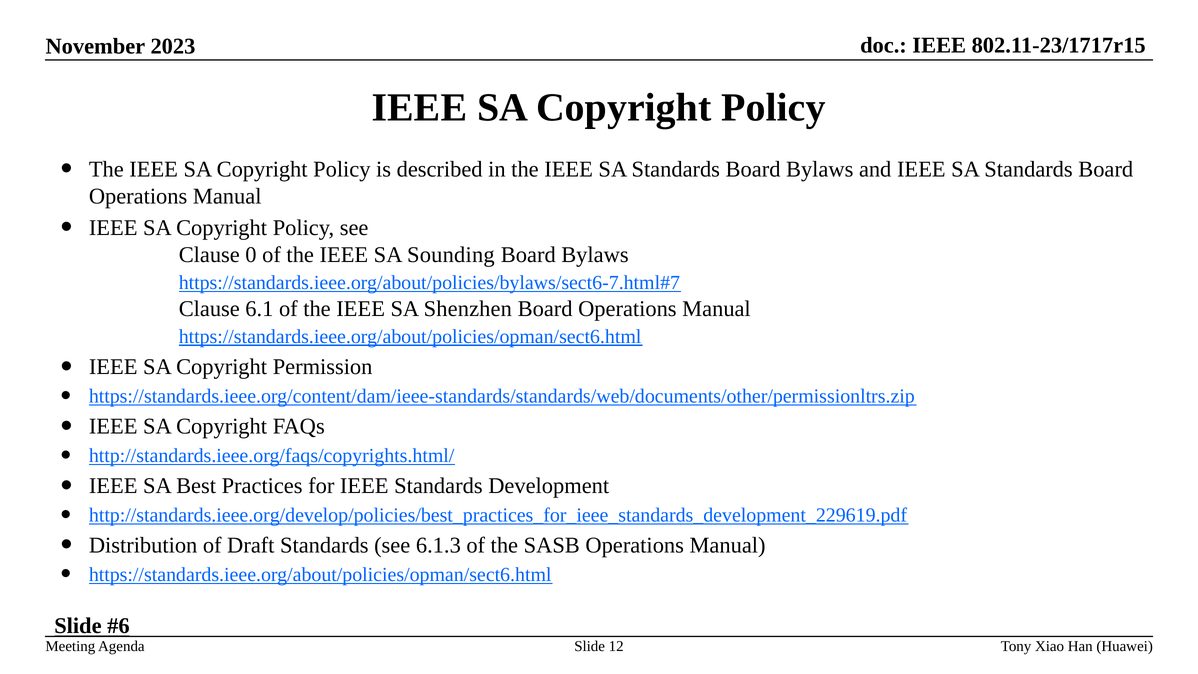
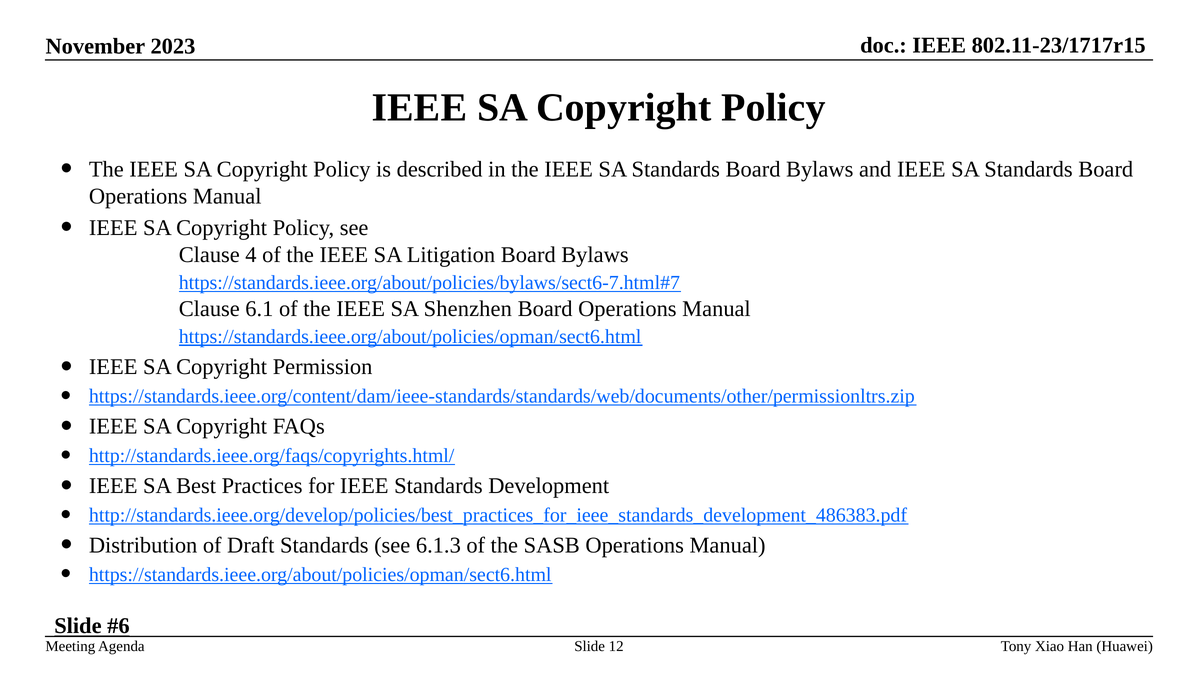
0: 0 -> 4
Sounding: Sounding -> Litigation
http://standards.ieee.org/develop/policies/best_practices_for_ieee_standards_development_229619.pdf: http://standards.ieee.org/develop/policies/best_practices_for_ieee_standards_development_229619.pdf -> http://standards.ieee.org/develop/policies/best_practices_for_ieee_standards_development_486383.pdf
